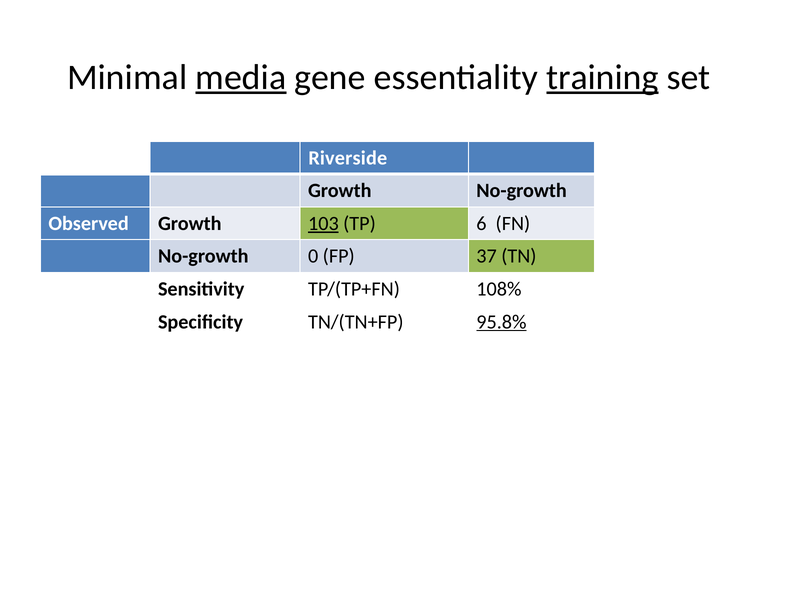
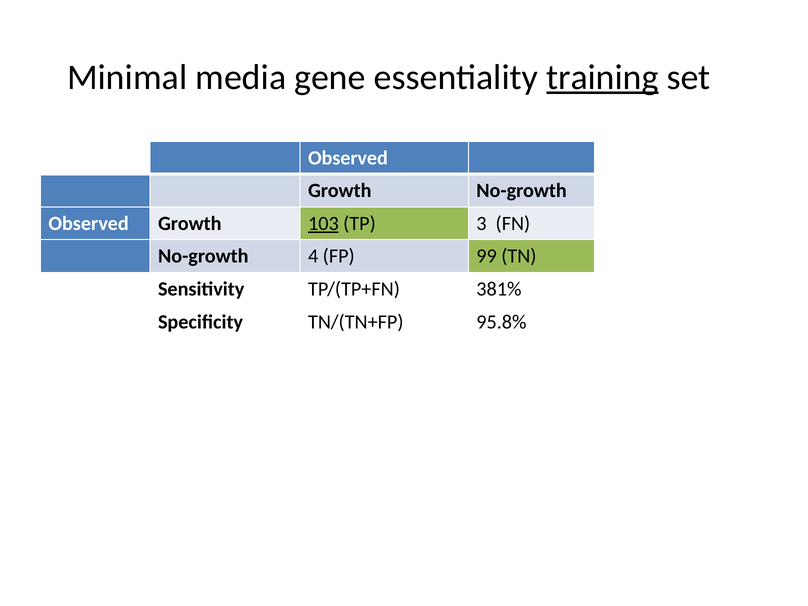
media underline: present -> none
Riverside at (348, 158): Riverside -> Observed
6: 6 -> 3
0: 0 -> 4
37: 37 -> 99
108%: 108% -> 381%
95.8% underline: present -> none
